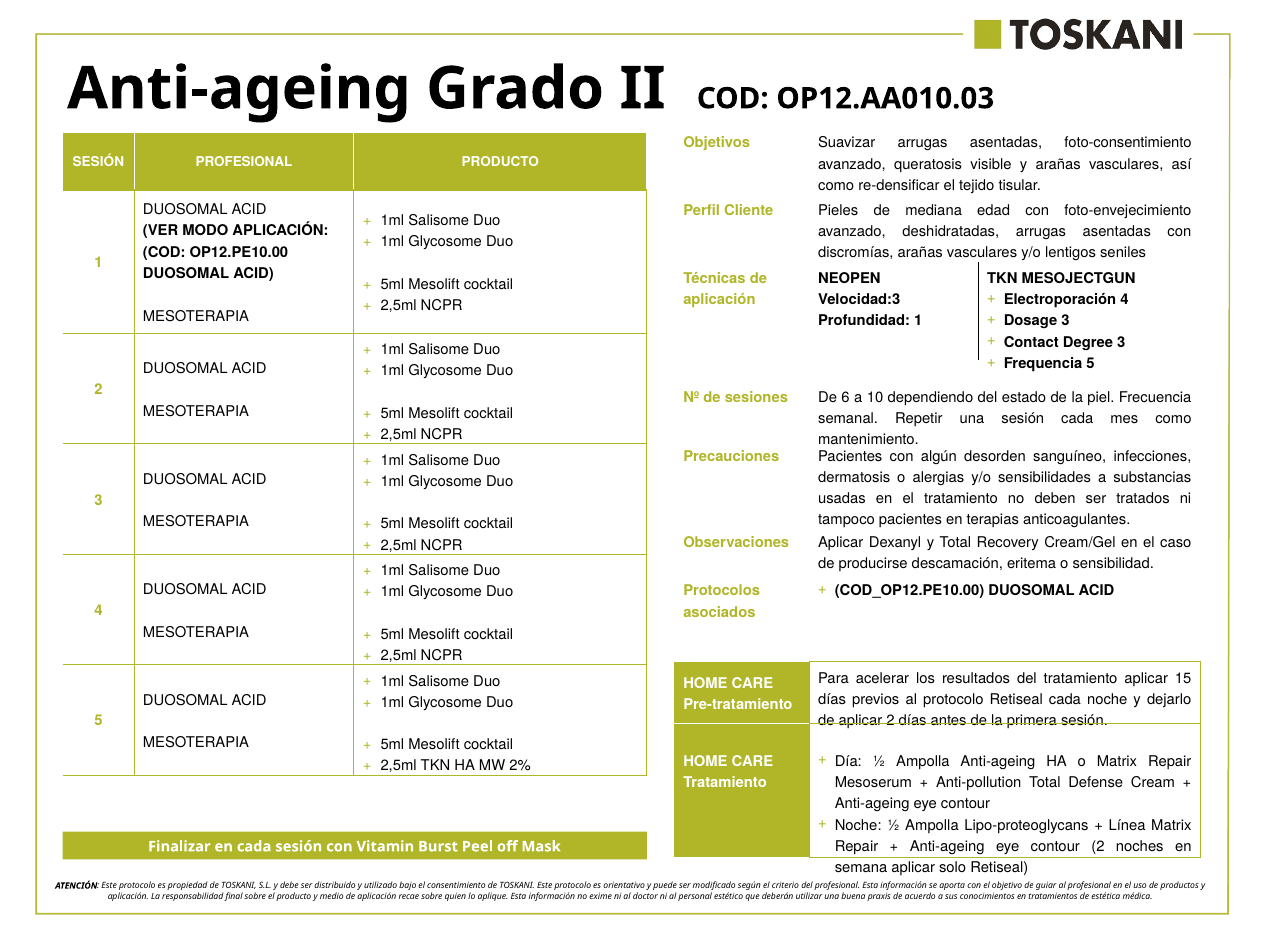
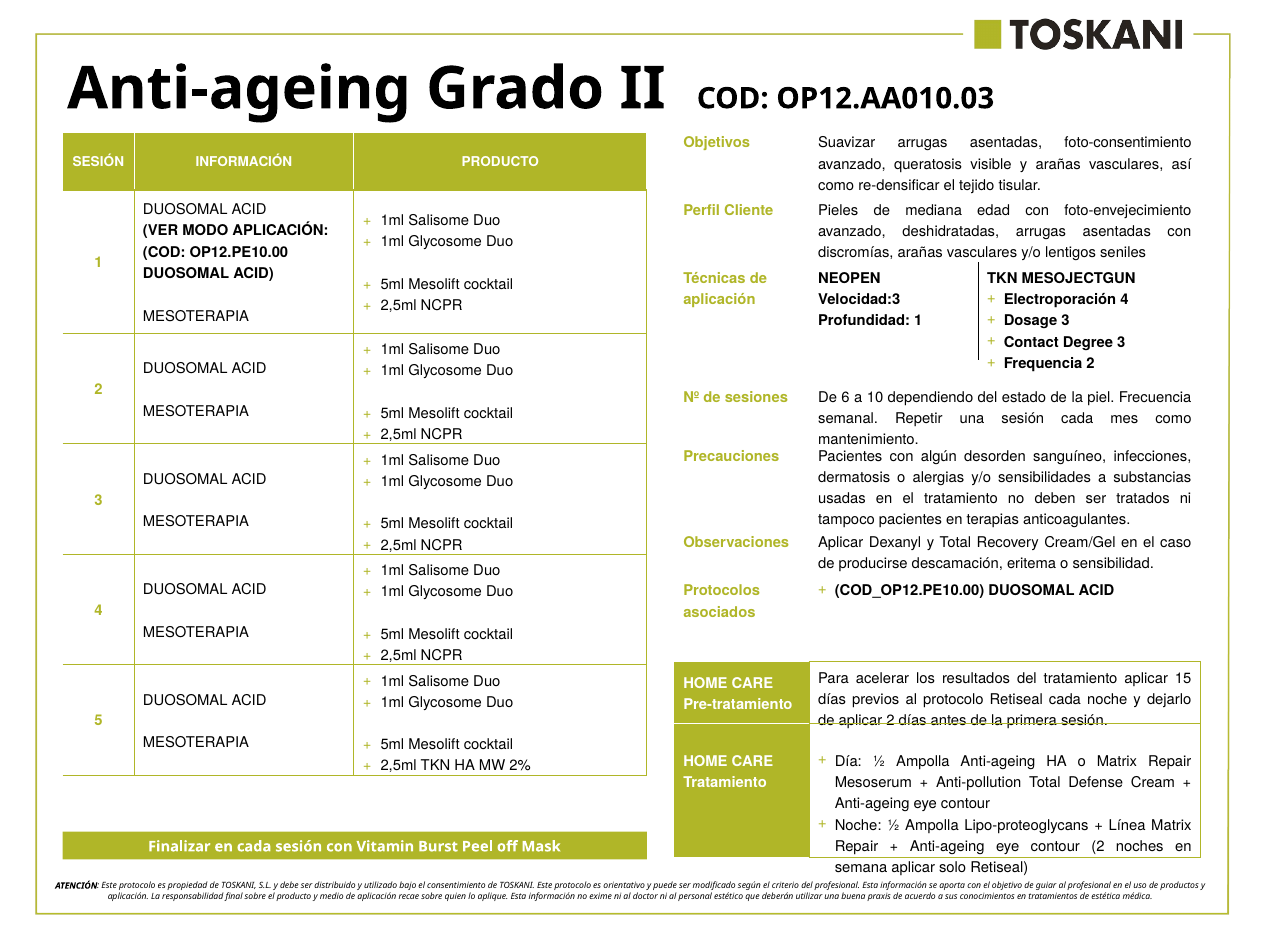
SESIÓN PROFESIONAL: PROFESIONAL -> INFORMACIÓN
Frequencia 5: 5 -> 2
